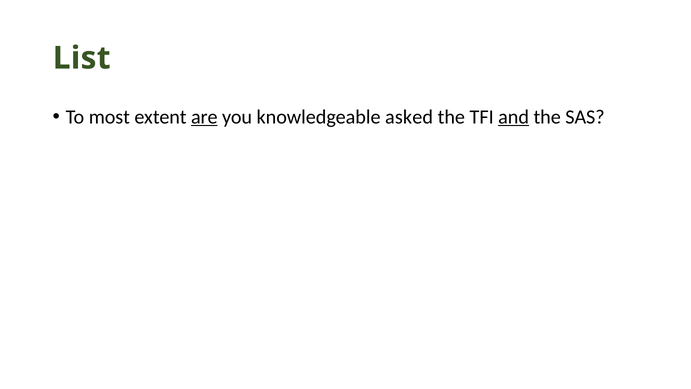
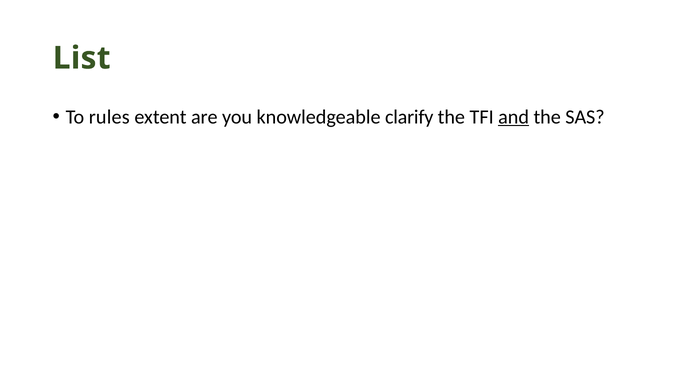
most: most -> rules
are underline: present -> none
asked: asked -> clarify
